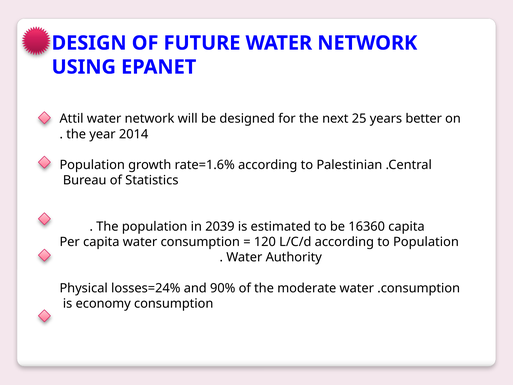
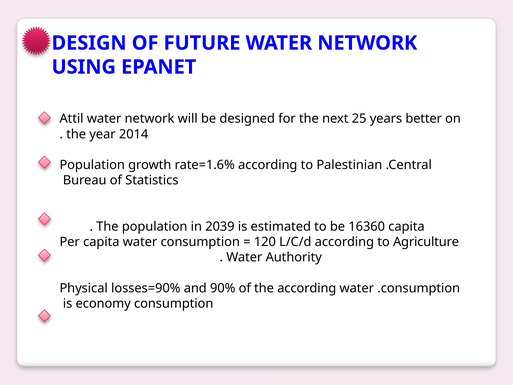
to Population: Population -> Agriculture
losses=24%: losses=24% -> losses=90%
the moderate: moderate -> according
